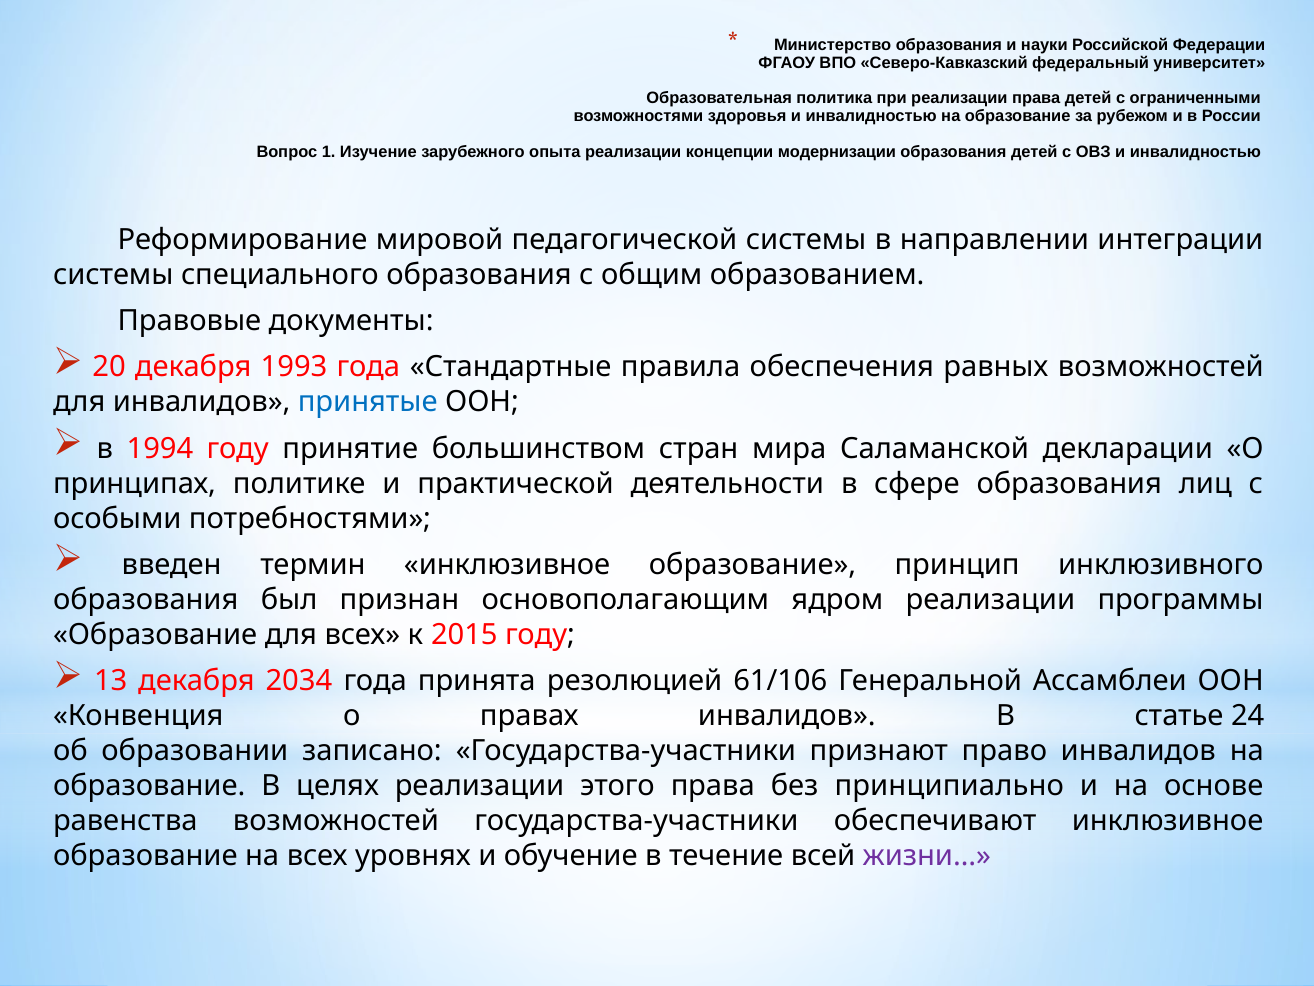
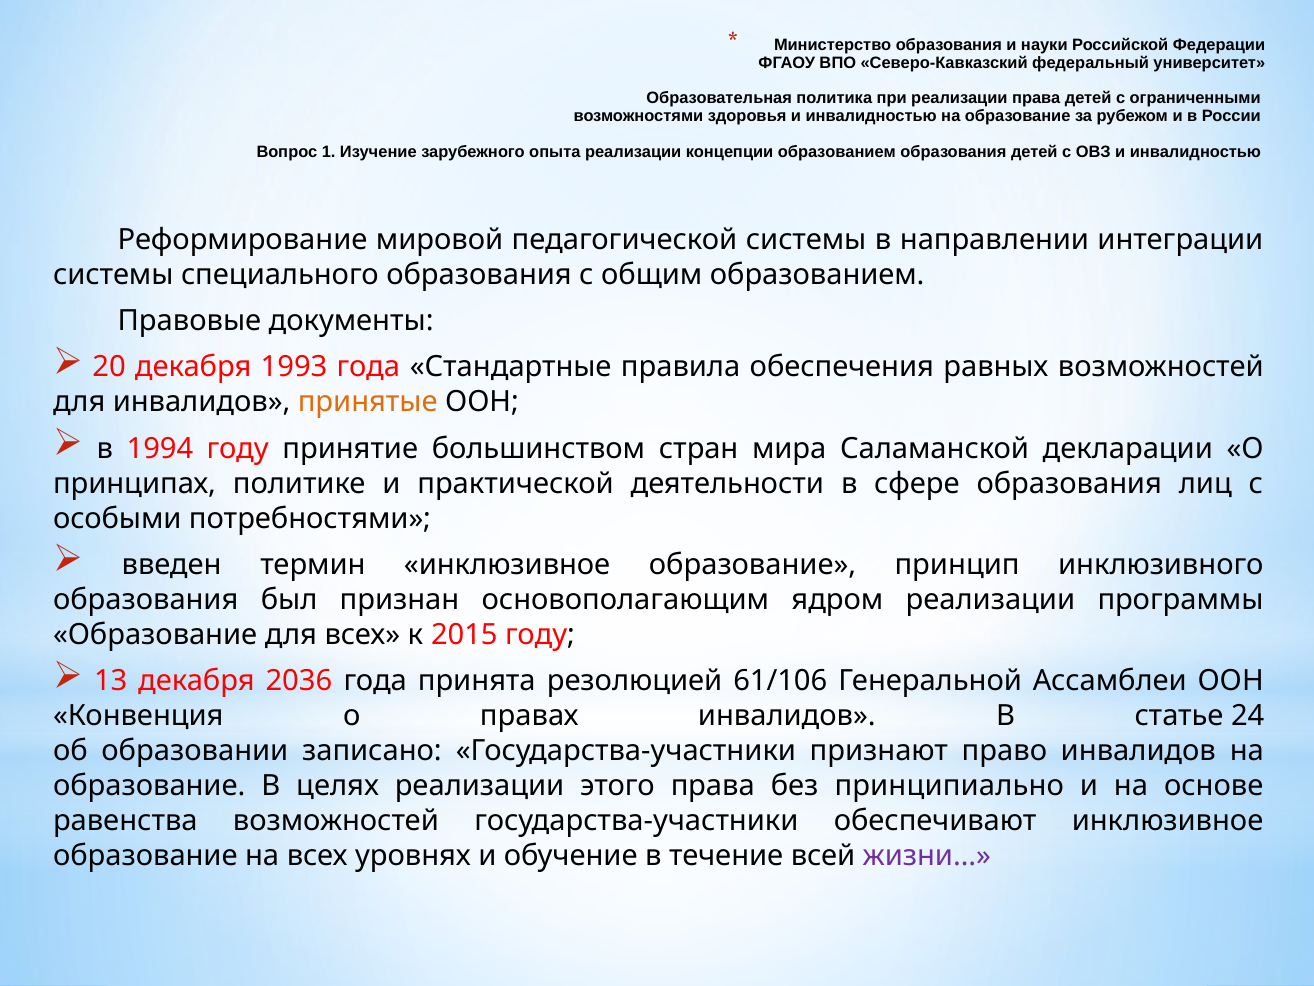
концепции модернизации: модернизации -> образованием
принятые colour: blue -> orange
2034: 2034 -> 2036
